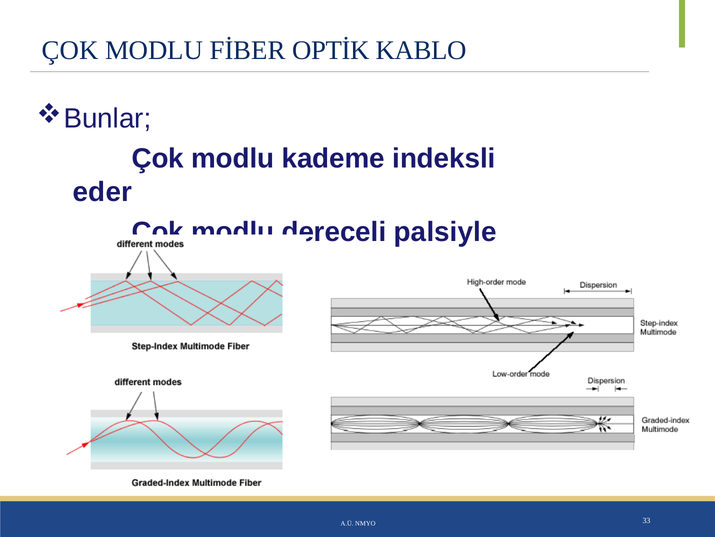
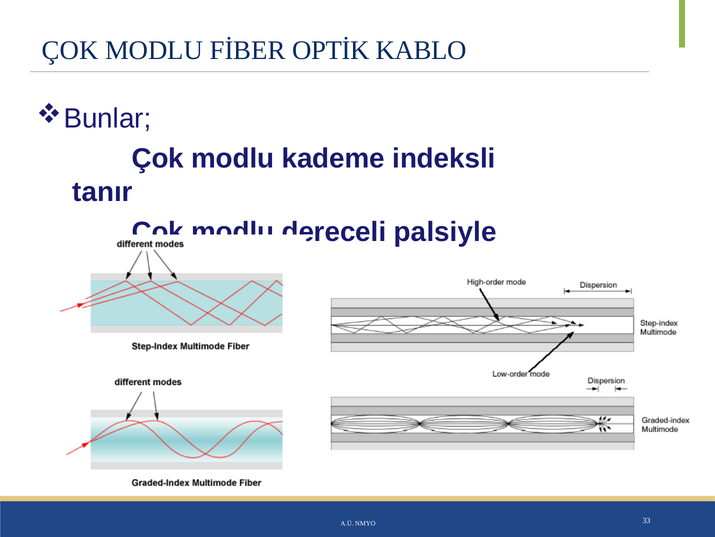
eder: eder -> tanır
